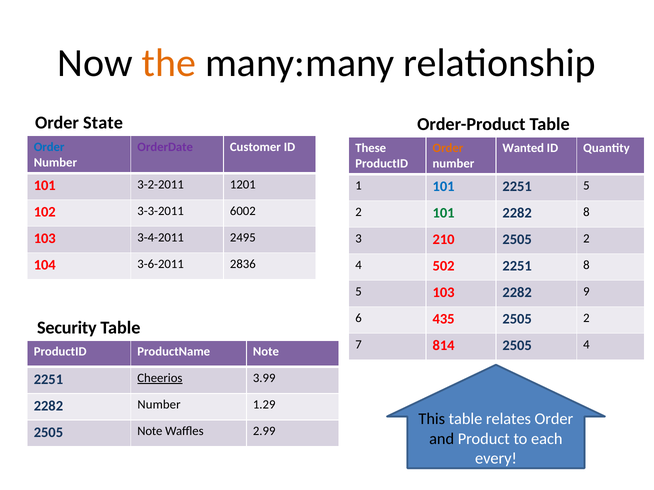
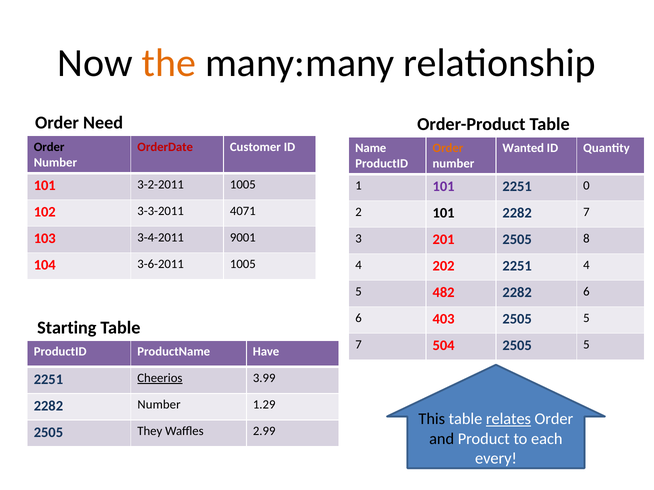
State: State -> Need
Order at (49, 147) colour: blue -> black
OrderDate colour: purple -> red
These: These -> Name
3-2-2011 1201: 1201 -> 1005
101 at (444, 187) colour: blue -> purple
2251 5: 5 -> 0
6002: 6002 -> 4071
101 at (444, 213) colour: green -> black
2282 8: 8 -> 7
2495: 2495 -> 9001
210: 210 -> 201
2 at (586, 239): 2 -> 8
3-6-2011 2836: 2836 -> 1005
502: 502 -> 202
2251 8: 8 -> 4
5 103: 103 -> 482
2282 9: 9 -> 6
435: 435 -> 403
2 at (586, 318): 2 -> 5
Security: Security -> Starting
814: 814 -> 504
4 at (586, 345): 4 -> 5
ProductName Note: Note -> Have
relates underline: none -> present
2505 Note: Note -> They
